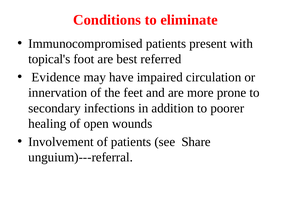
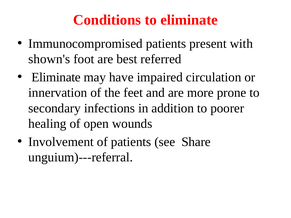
topical's: topical's -> shown's
Evidence at (56, 77): Evidence -> Eliminate
